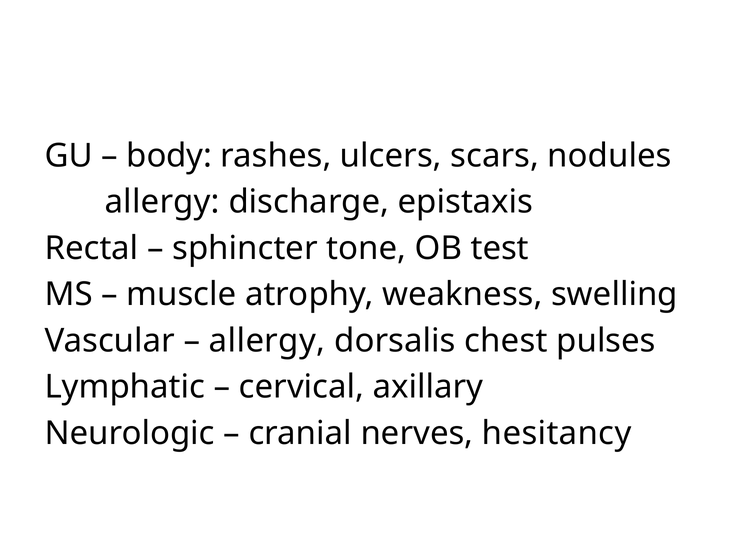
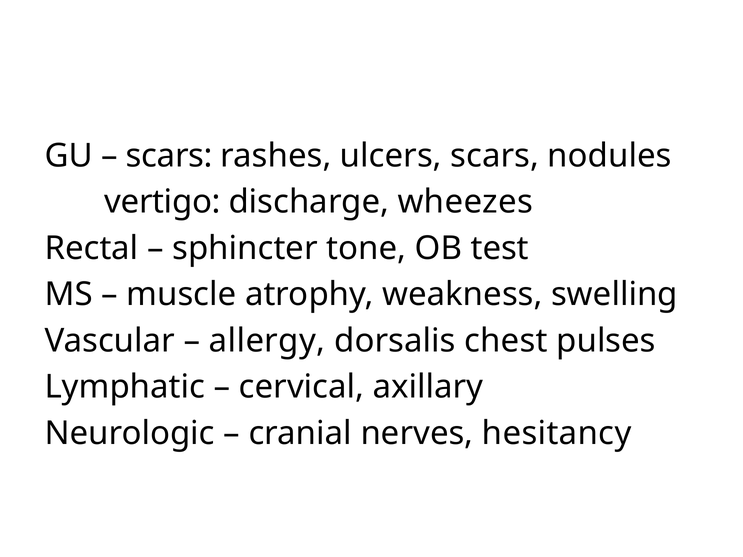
body at (169, 156): body -> scars
allergy at (162, 202): allergy -> vertigo
epistaxis: epistaxis -> wheezes
